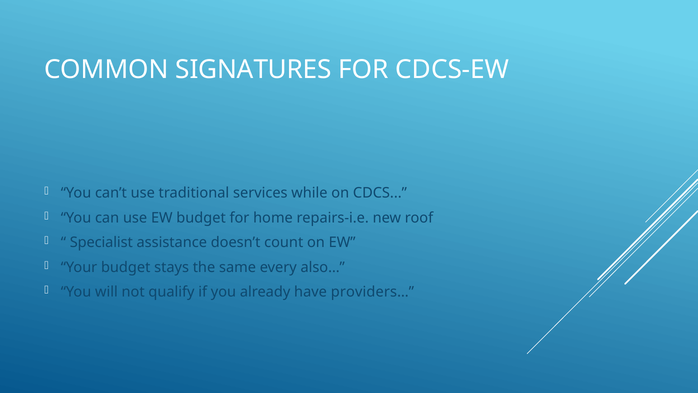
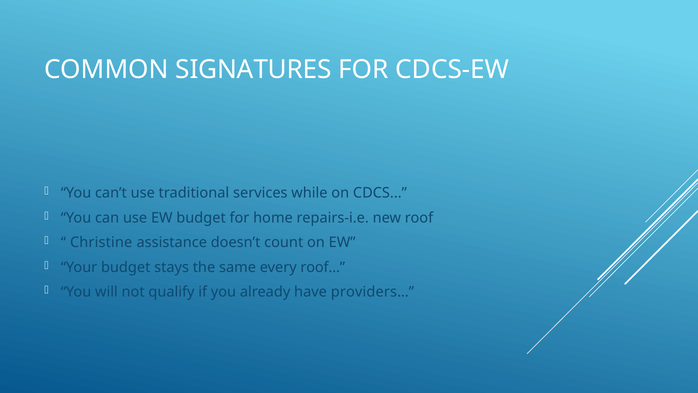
Specialist: Specialist -> Christine
also…: also… -> roof…
